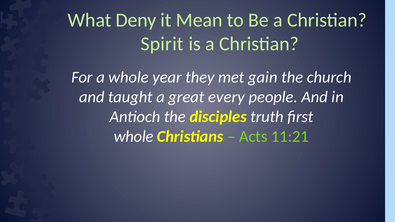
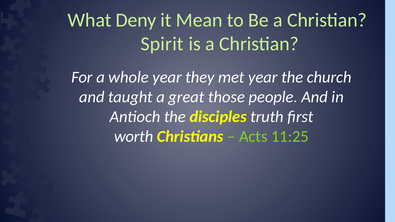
met gain: gain -> year
every: every -> those
whole at (134, 136): whole -> worth
11:21: 11:21 -> 11:25
